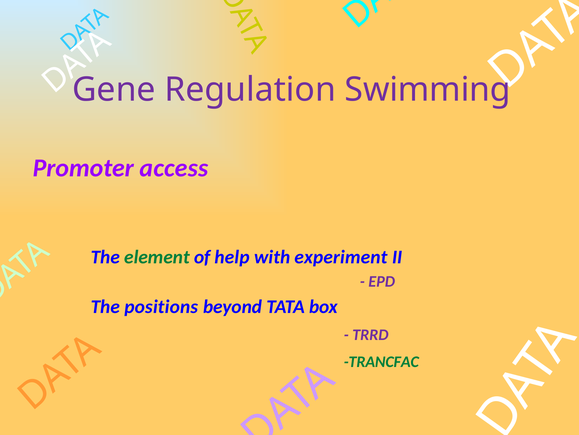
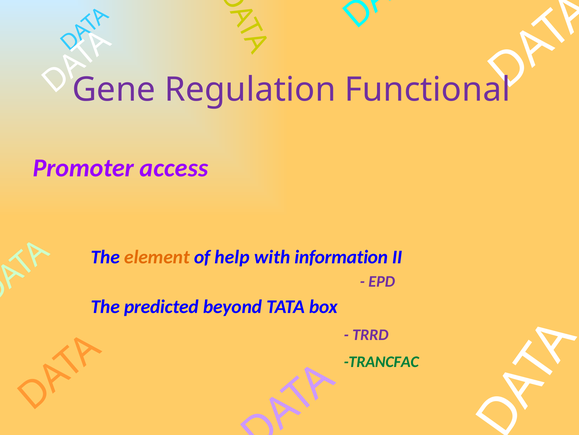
Swimming: Swimming -> Functional
element colour: green -> orange
experiment: experiment -> information
positions: positions -> predicted
